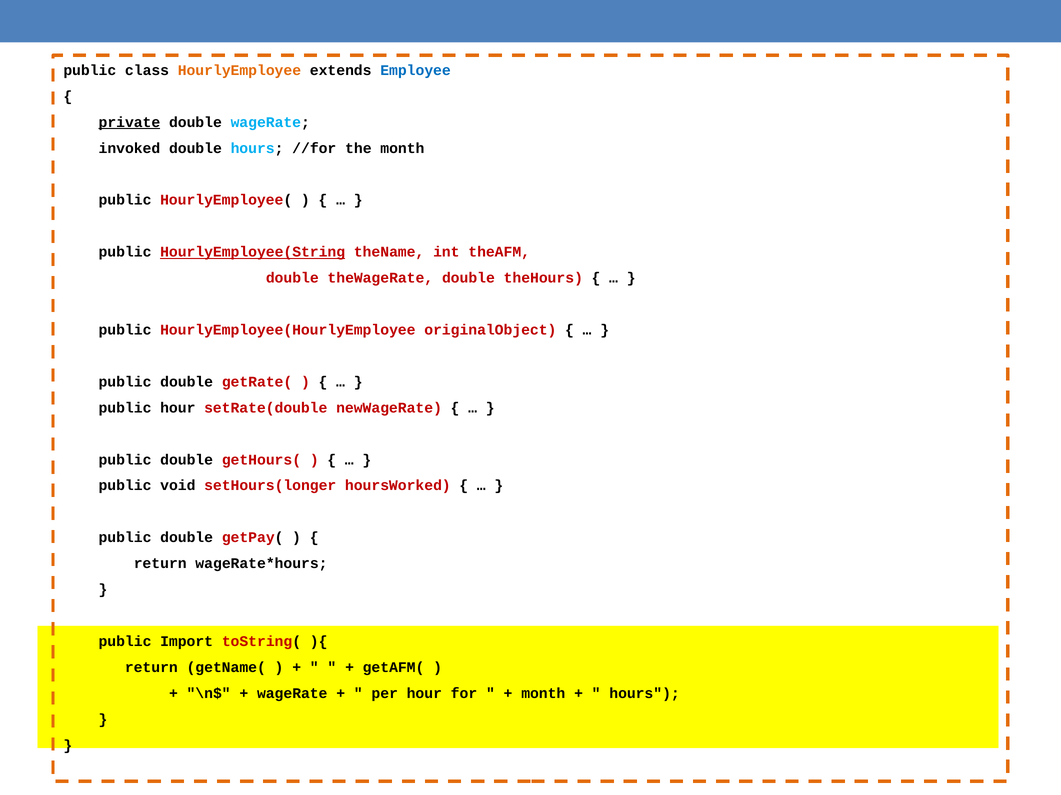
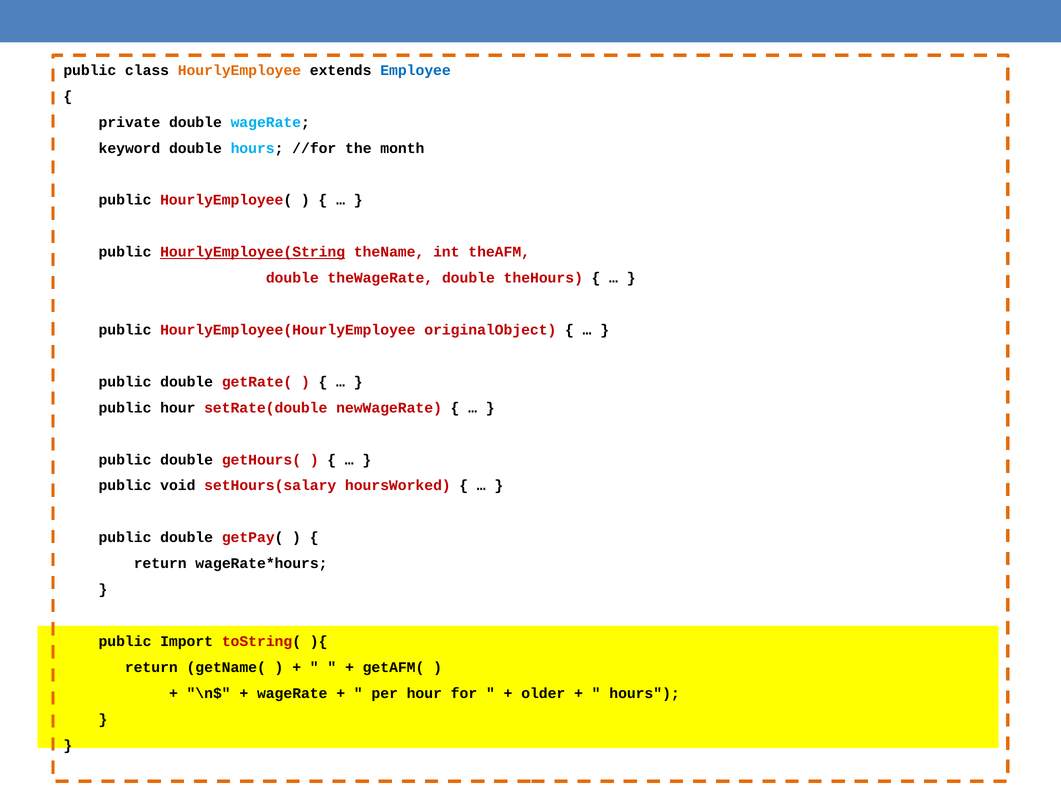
private underline: present -> none
invoked: invoked -> keyword
setHours(longer: setHours(longer -> setHours(salary
month at (543, 694): month -> older
